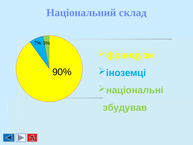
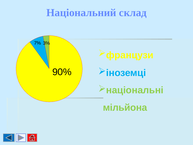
збудував: збудував -> мільйона
